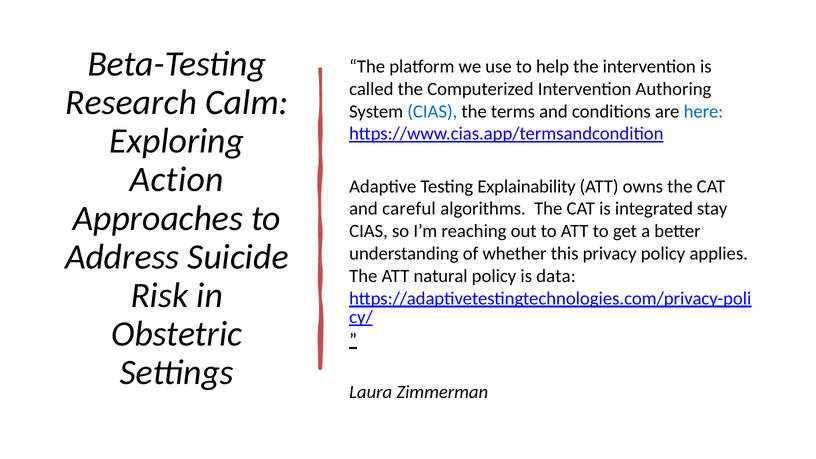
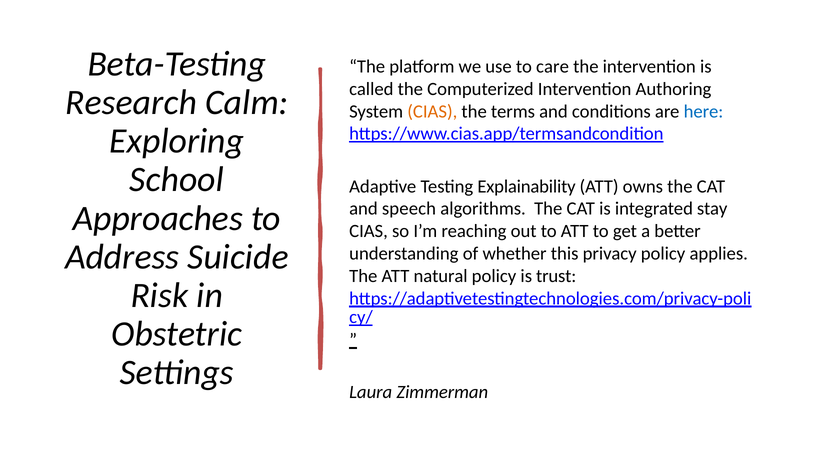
help: help -> care
CIAS at (432, 111) colour: blue -> orange
Action: Action -> School
careful: careful -> speech
data: data -> trust
